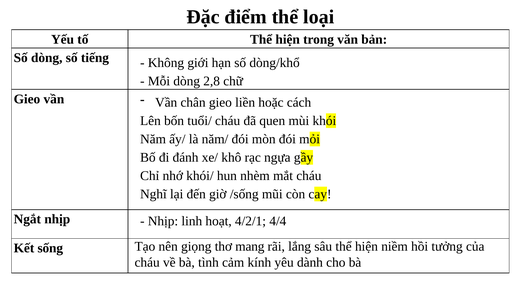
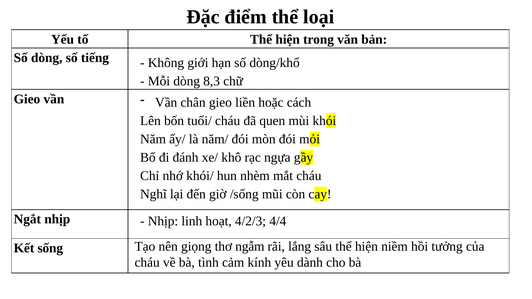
2,8: 2,8 -> 8,3
4/2/1: 4/2/1 -> 4/2/3
mang: mang -> ngẫm
